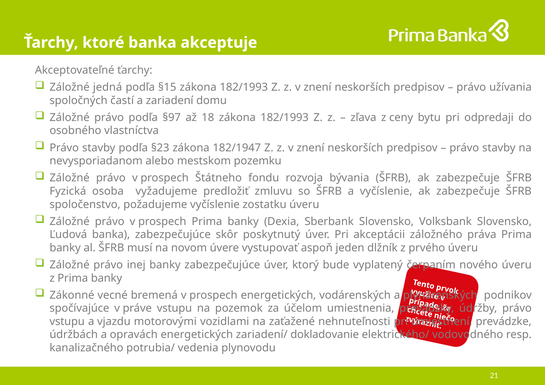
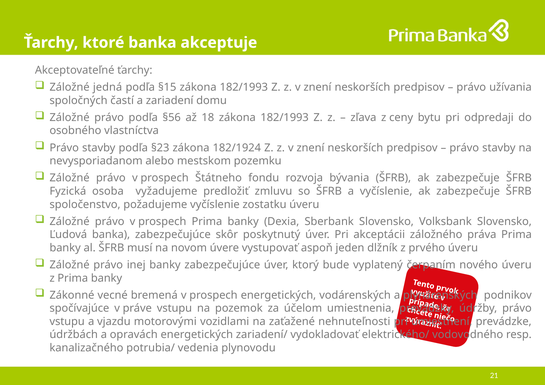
§97: §97 -> §56
182/1947: 182/1947 -> 182/1924
dokladovanie: dokladovanie -> vydokladovať
